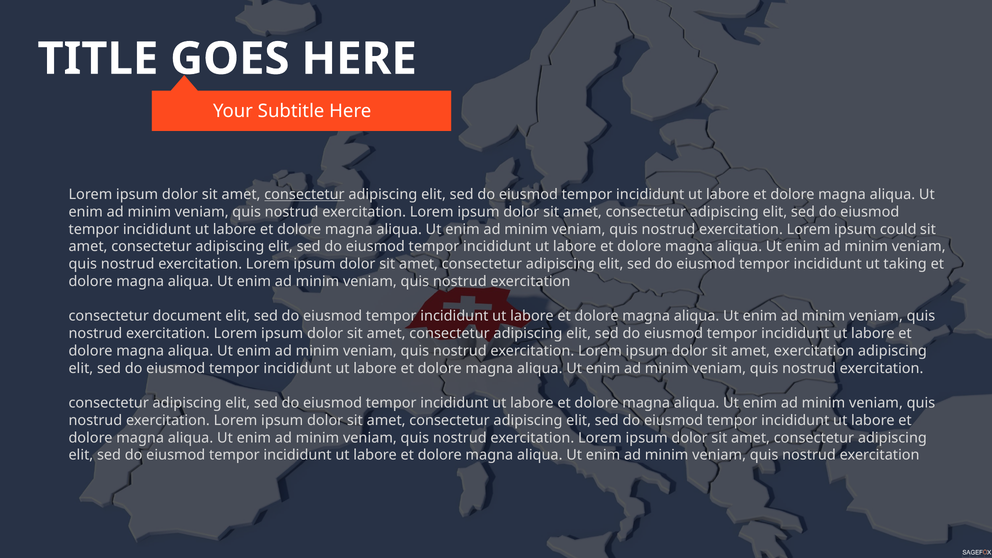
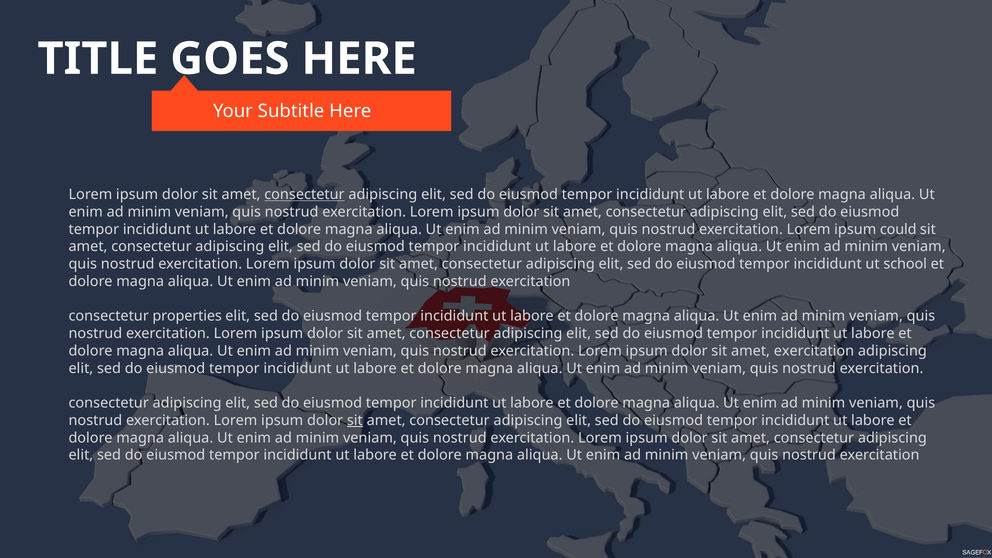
taking: taking -> school
document: document -> properties
sit at (355, 420) underline: none -> present
